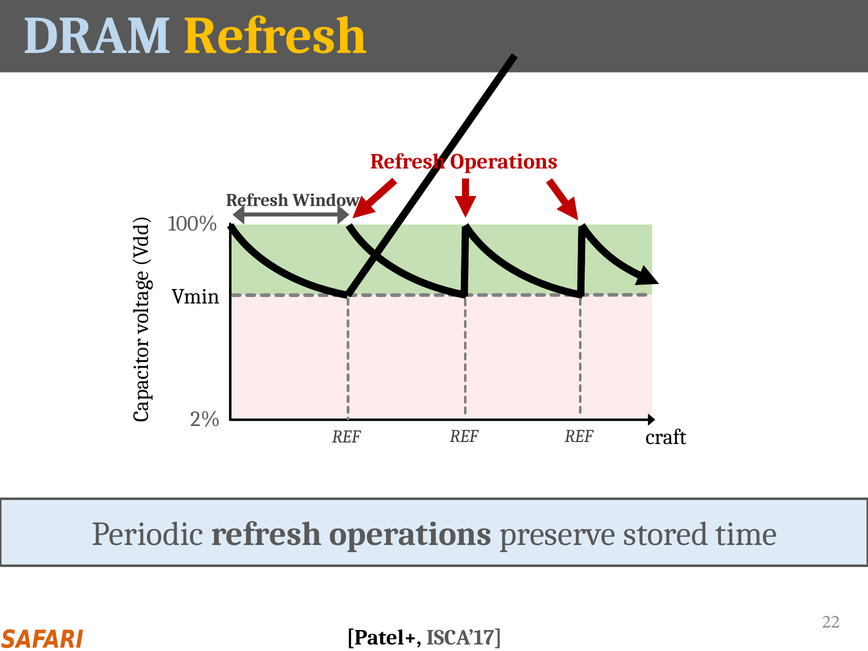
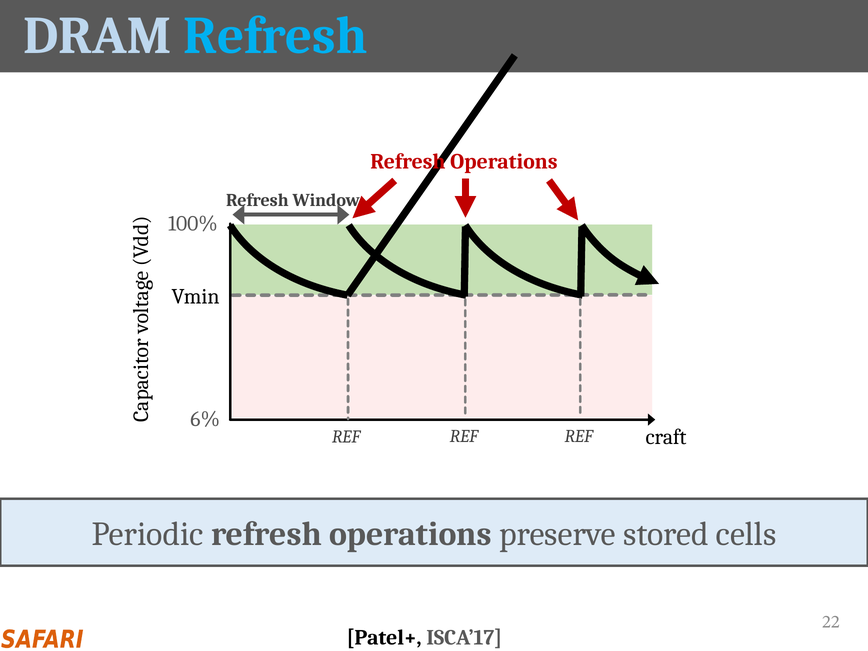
Refresh at (275, 36) colour: yellow -> light blue
2%: 2% -> 6%
time: time -> cells
